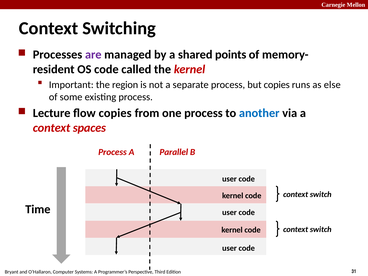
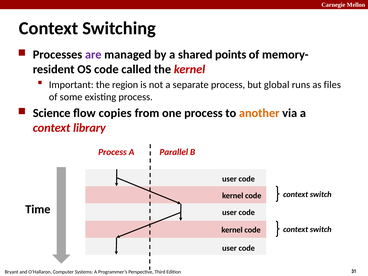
but copies: copies -> global
else: else -> files
Lecture: Lecture -> Science
another colour: blue -> orange
spaces: spaces -> library
